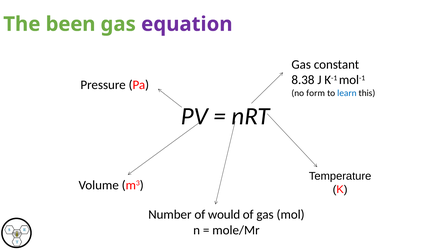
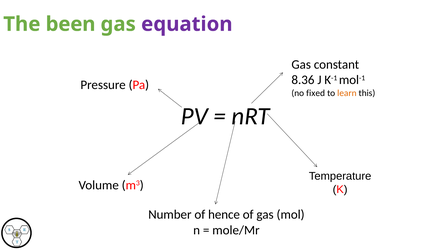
8.38: 8.38 -> 8.36
form: form -> fixed
learn colour: blue -> orange
would: would -> hence
